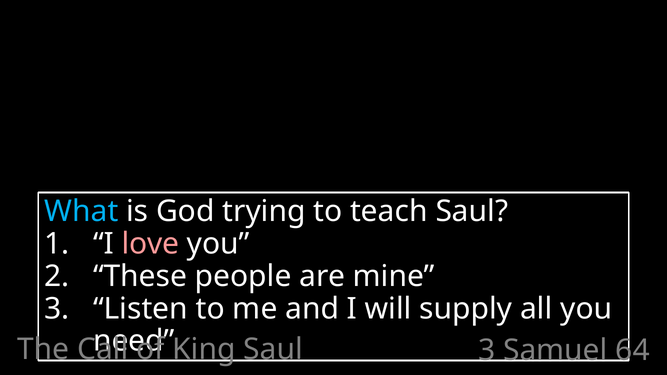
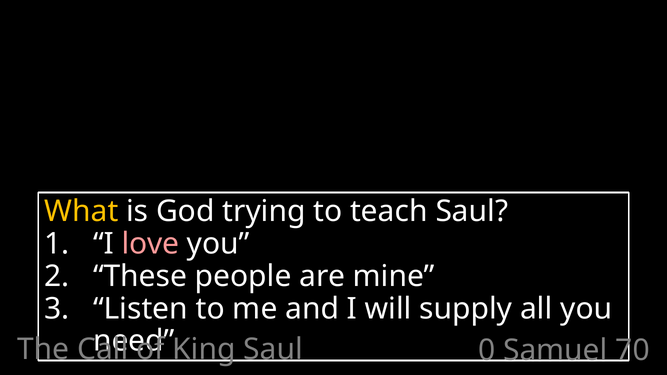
What colour: light blue -> yellow
3 at (487, 351): 3 -> 0
64: 64 -> 70
